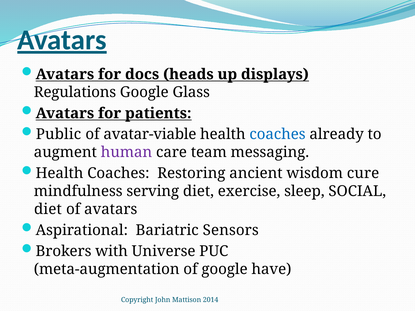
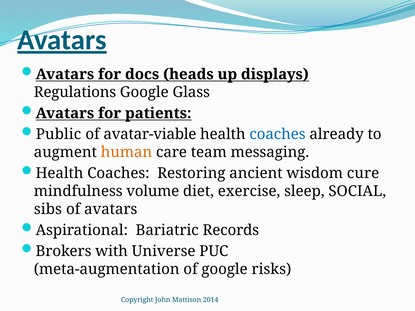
human colour: purple -> orange
serving: serving -> volume
diet at (48, 209): diet -> sibs
Sensors: Sensors -> Records
have: have -> risks
